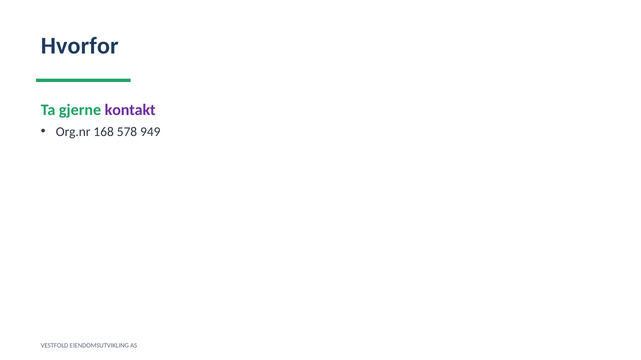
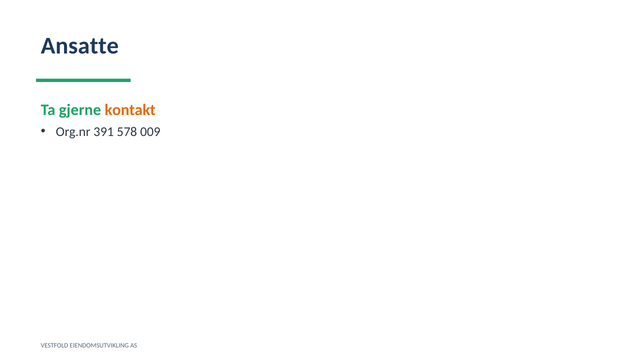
Hvorfor: Hvorfor -> Ansatte
kontakt colour: purple -> orange
168: 168 -> 391
949: 949 -> 009
